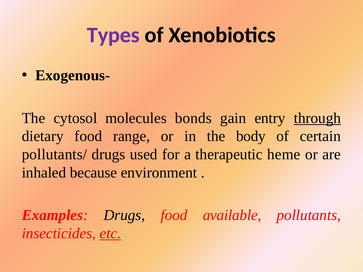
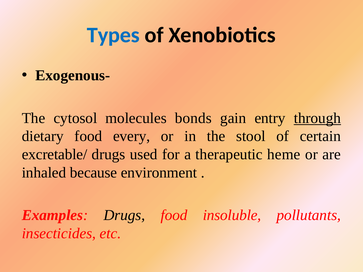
Types colour: purple -> blue
range: range -> every
body: body -> stool
pollutants/: pollutants/ -> excretable/
available: available -> insoluble
etc underline: present -> none
